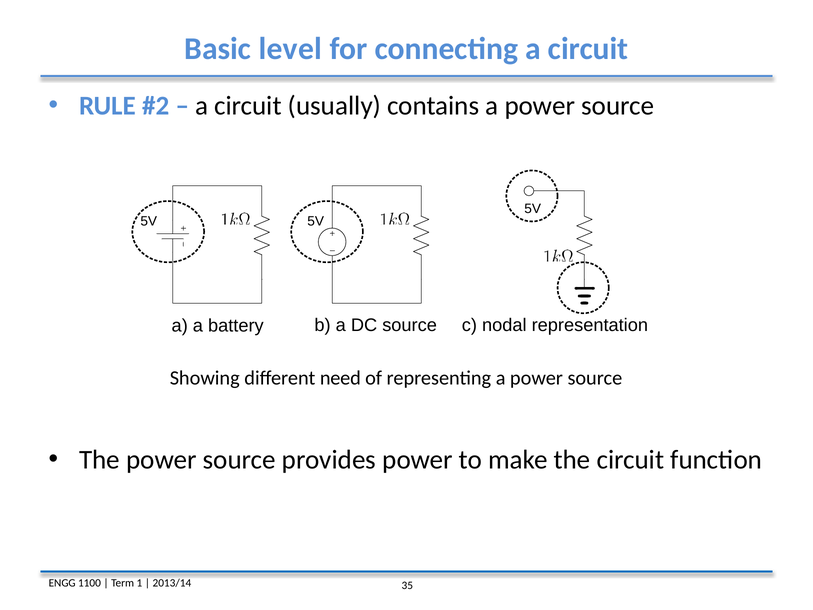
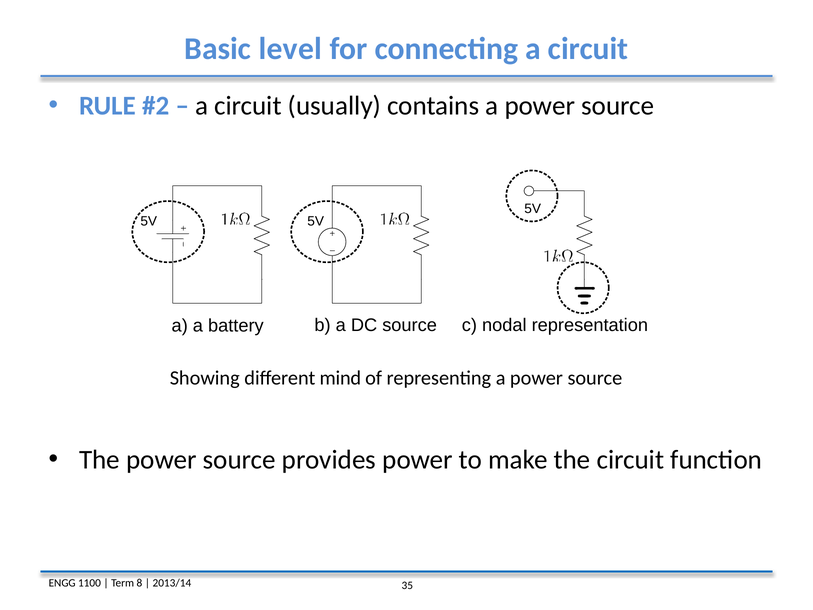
need: need -> mind
1: 1 -> 8
